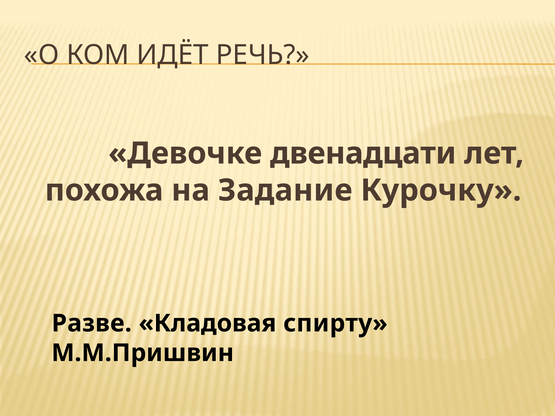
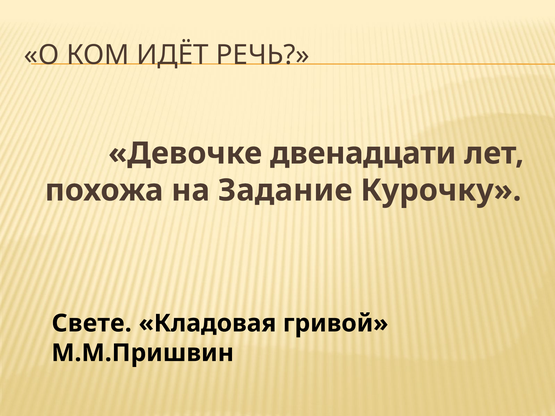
Разве: Разве -> Свете
спирту: спирту -> гривой
